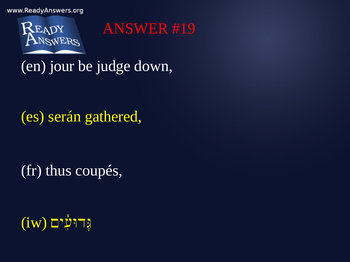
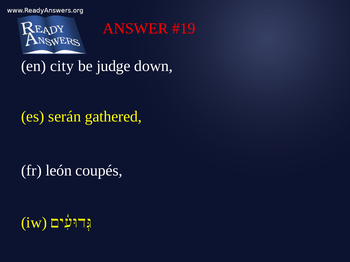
jour: jour -> city
thus: thus -> león
